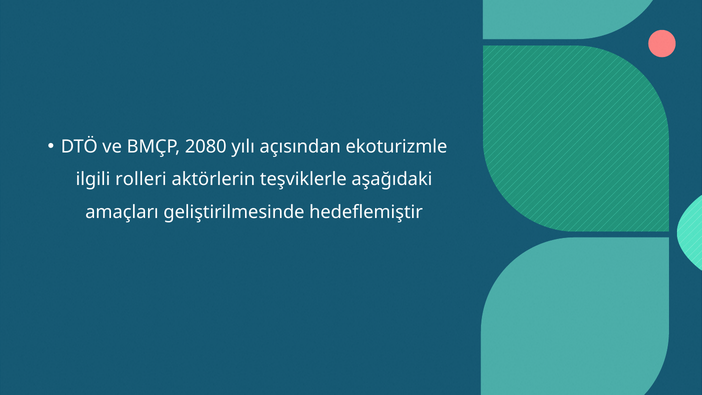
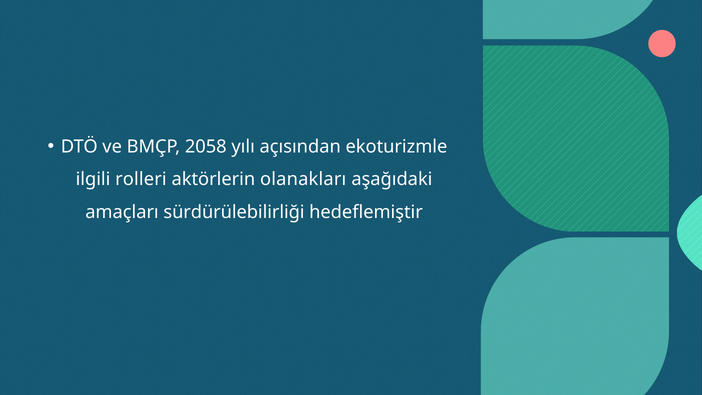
2080: 2080 -> 2058
teşviklerle: teşviklerle -> olanakları
geliştirilmesinde: geliştirilmesinde -> sürdürülebilirliği
